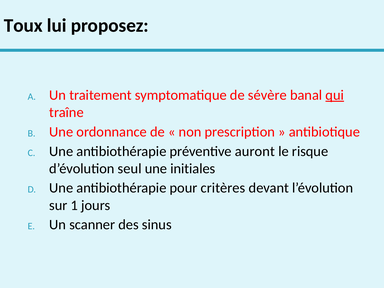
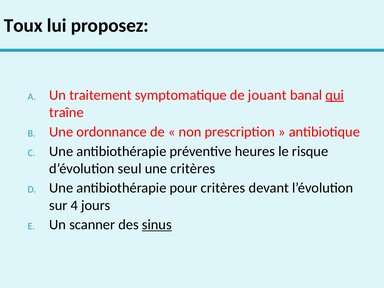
sévère: sévère -> jouant
auront: auront -> heures
une initiales: initiales -> critères
1: 1 -> 4
sinus underline: none -> present
